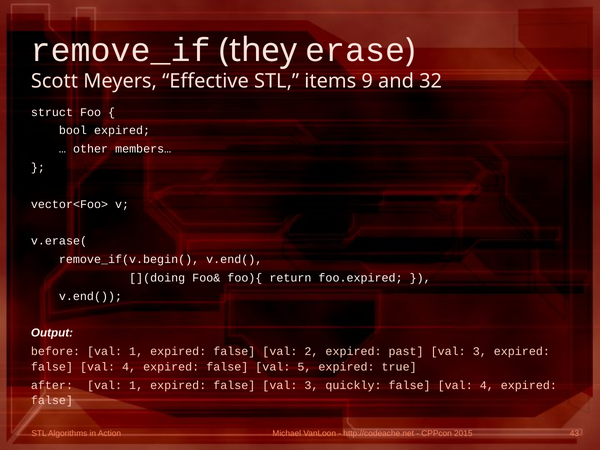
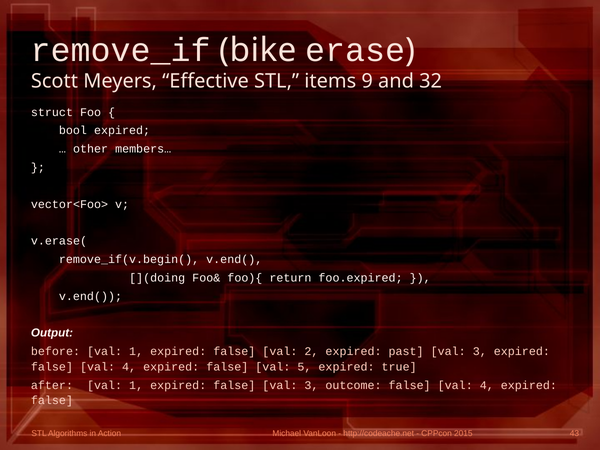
they: they -> bike
quickly: quickly -> outcome
